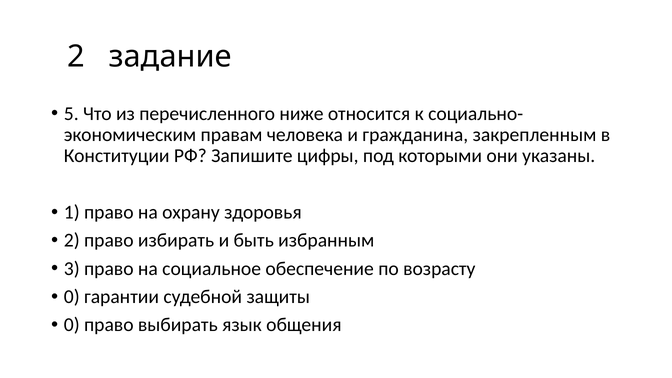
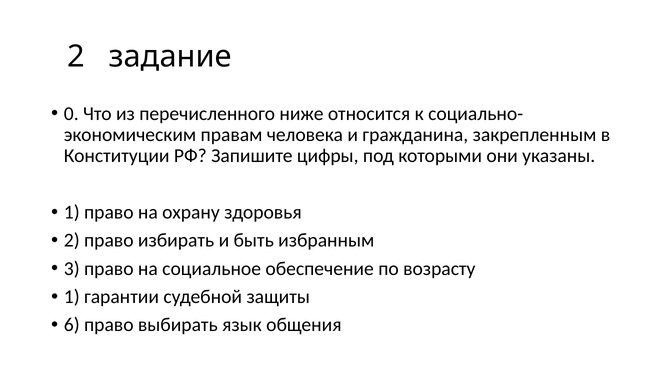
5: 5 -> 0
0 at (72, 297): 0 -> 1
0 at (72, 325): 0 -> 6
